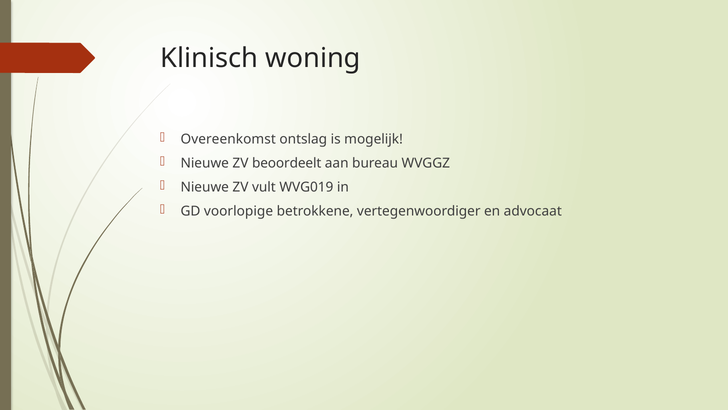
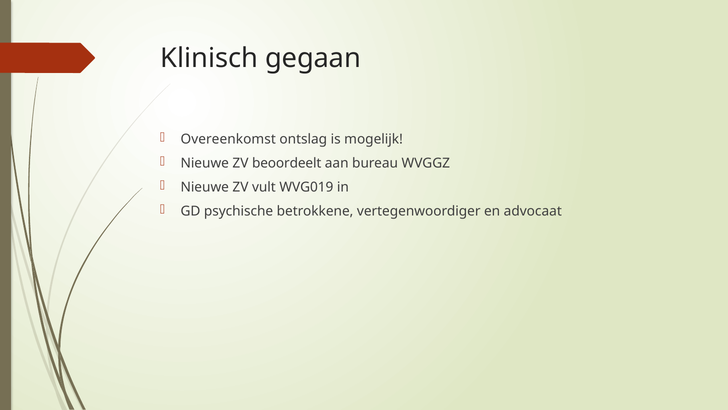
woning: woning -> gegaan
voorlopige: voorlopige -> psychische
